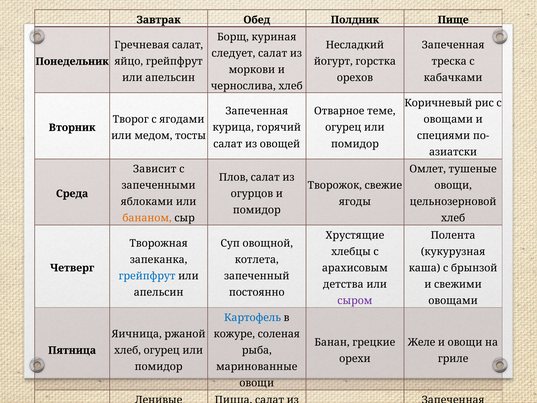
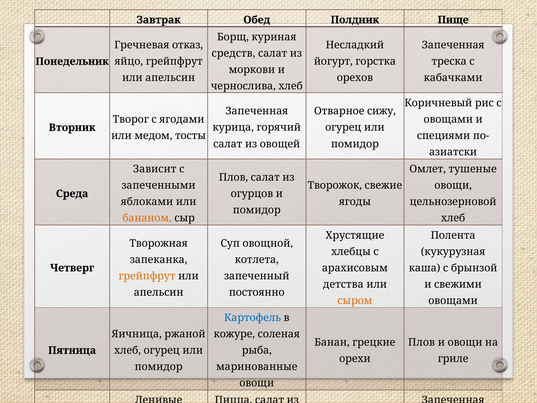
Гречневая салат: салат -> отказ
следует: следует -> средств
теме: теме -> сижу
грейпфрут at (147, 276) colour: blue -> orange
сыром at (355, 300) colour: purple -> orange
Желе at (422, 342): Желе -> Плов
